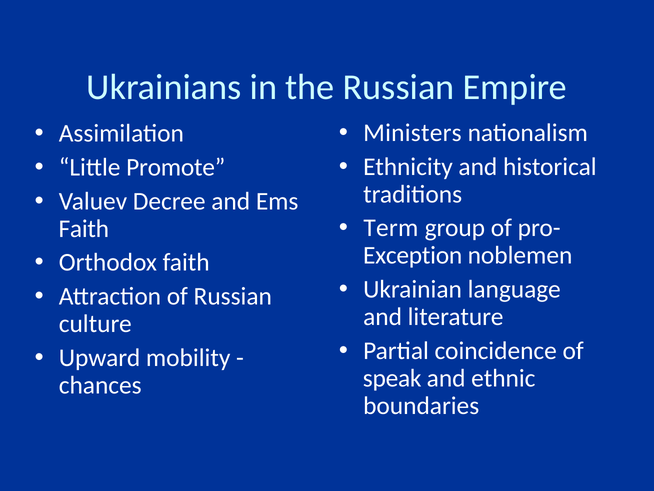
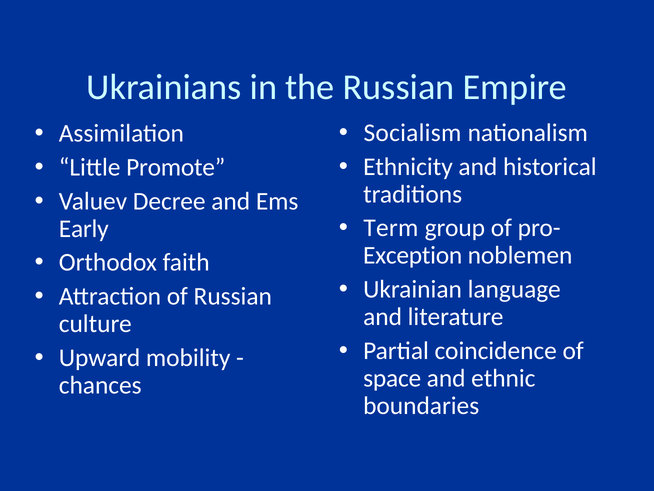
Ministers: Ministers -> Socialism
Faith at (84, 228): Faith -> Early
speak: speak -> space
